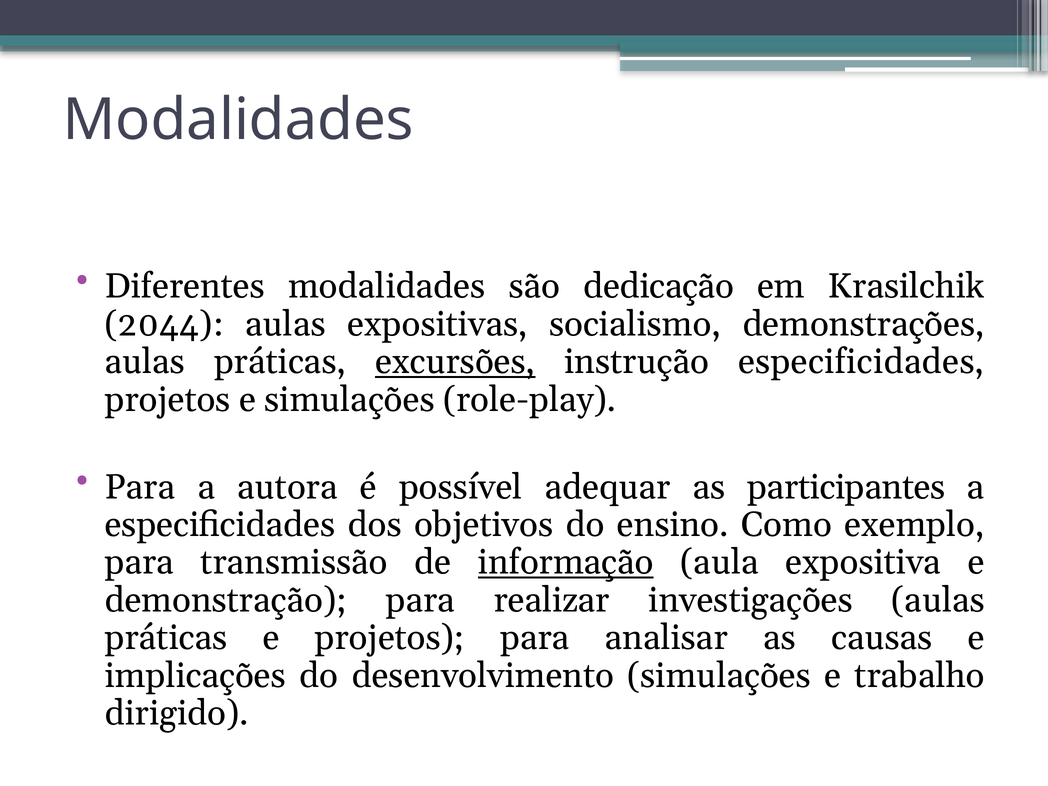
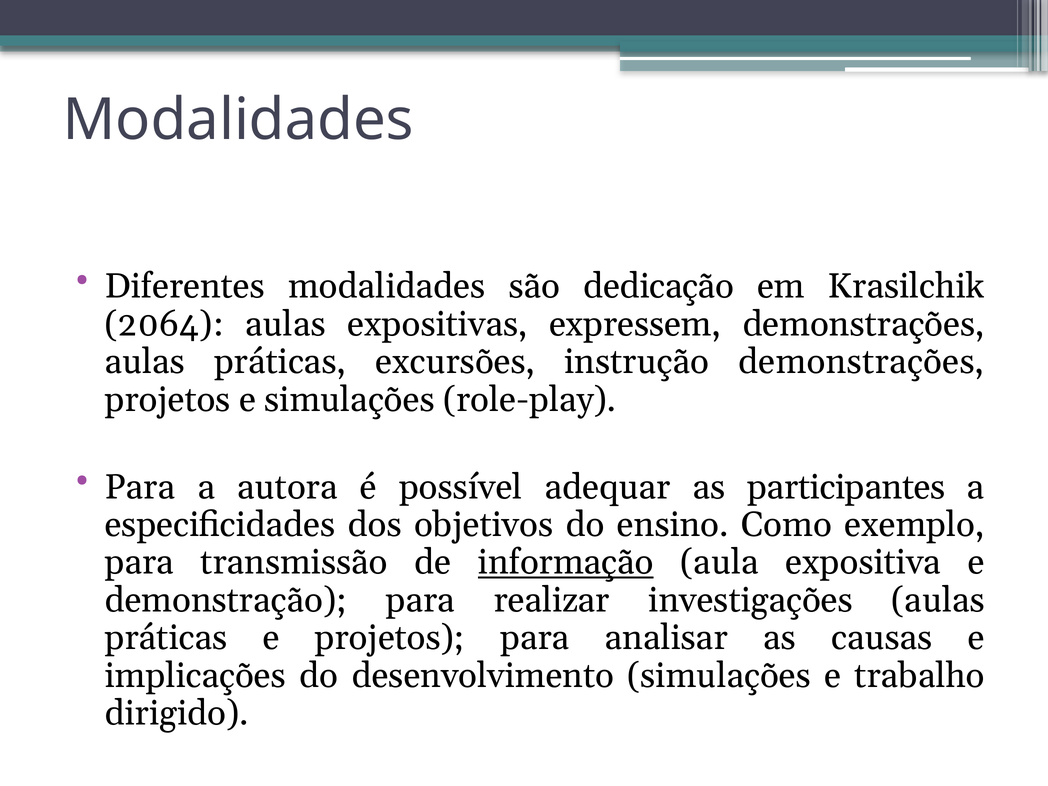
2044: 2044 -> 2064
socialismo: socialismo -> expressem
excursões underline: present -> none
instrução especificidades: especificidades -> demonstrações
